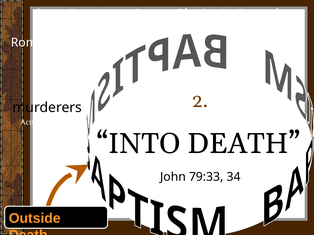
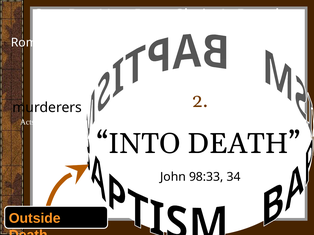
79:33: 79:33 -> 98:33
